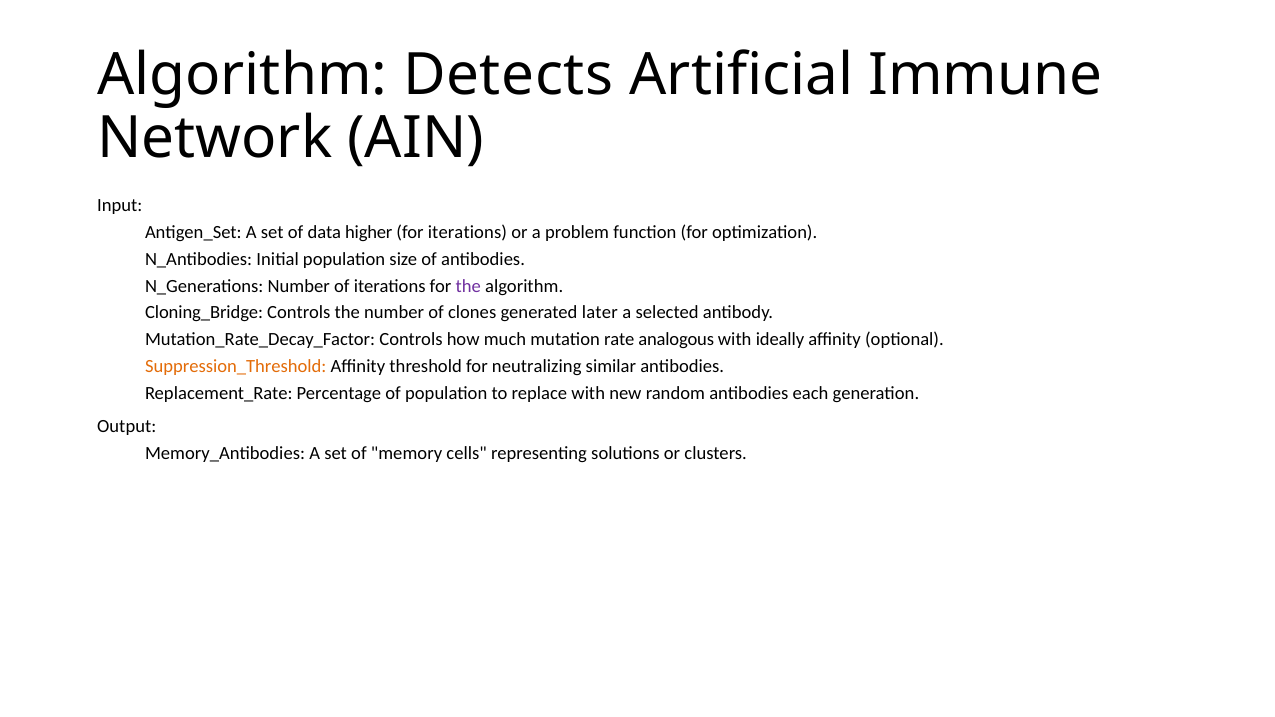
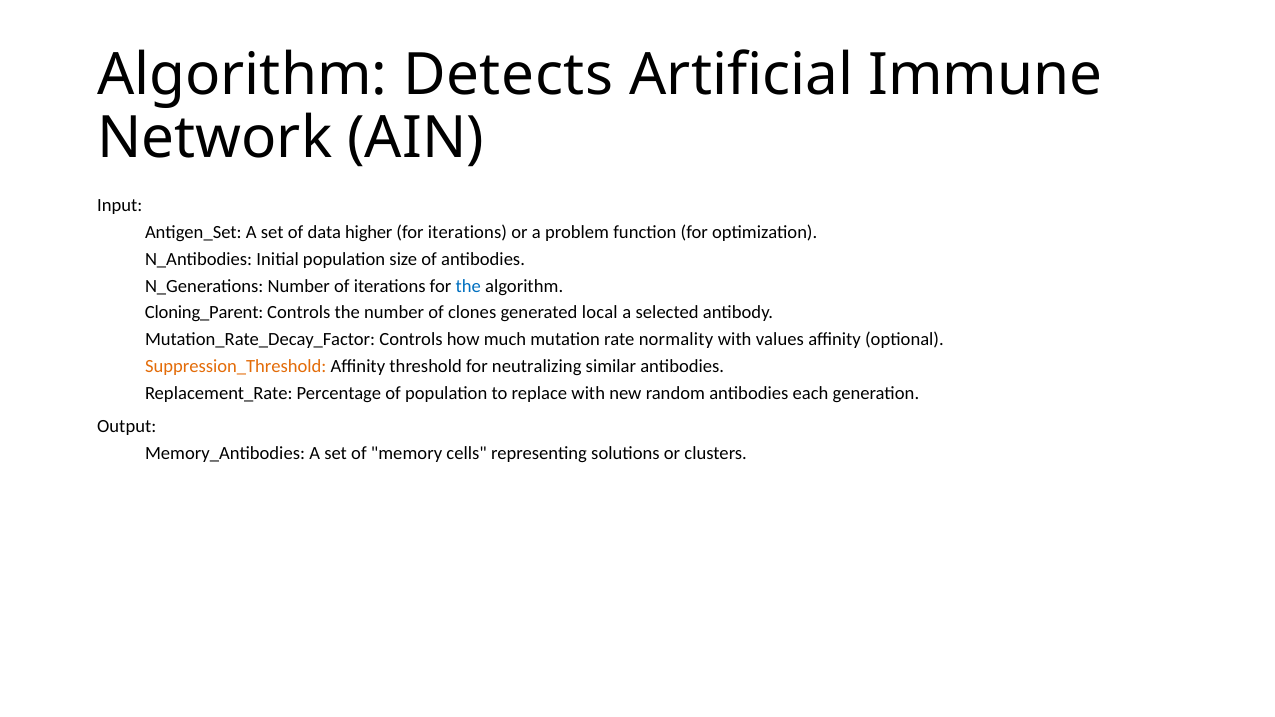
the at (468, 286) colour: purple -> blue
Cloning_Bridge: Cloning_Bridge -> Cloning_Parent
later: later -> local
analogous: analogous -> normality
ideally: ideally -> values
